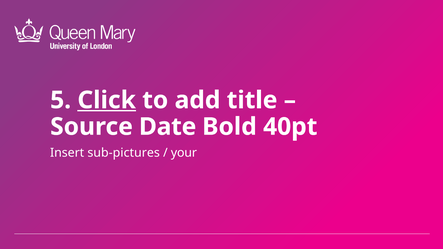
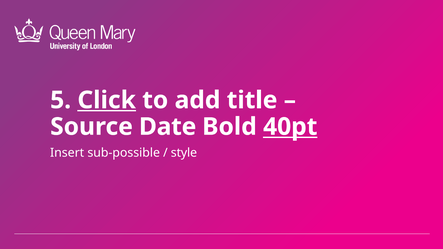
40pt underline: none -> present
sub-pictures: sub-pictures -> sub-possible
your: your -> style
